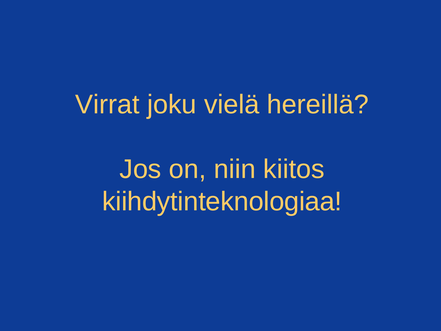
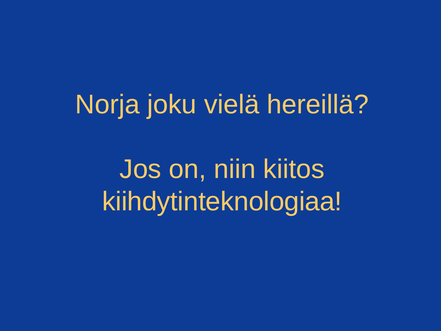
Virrat: Virrat -> Norja
